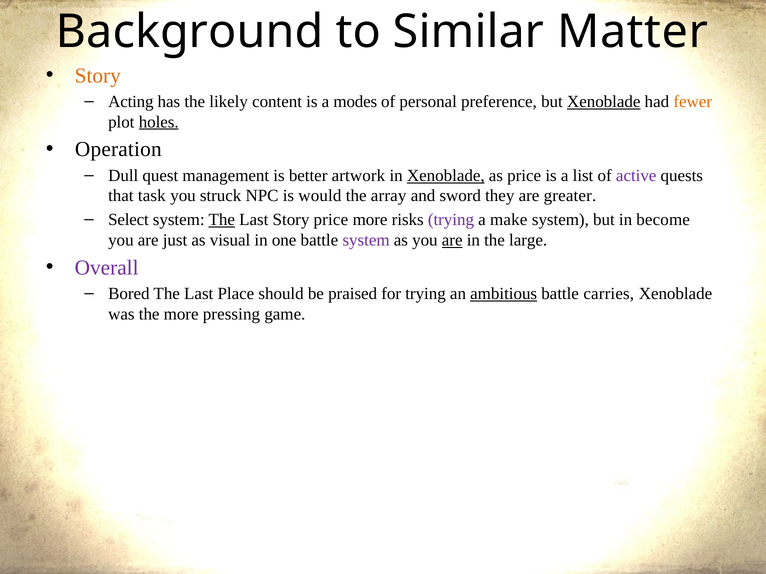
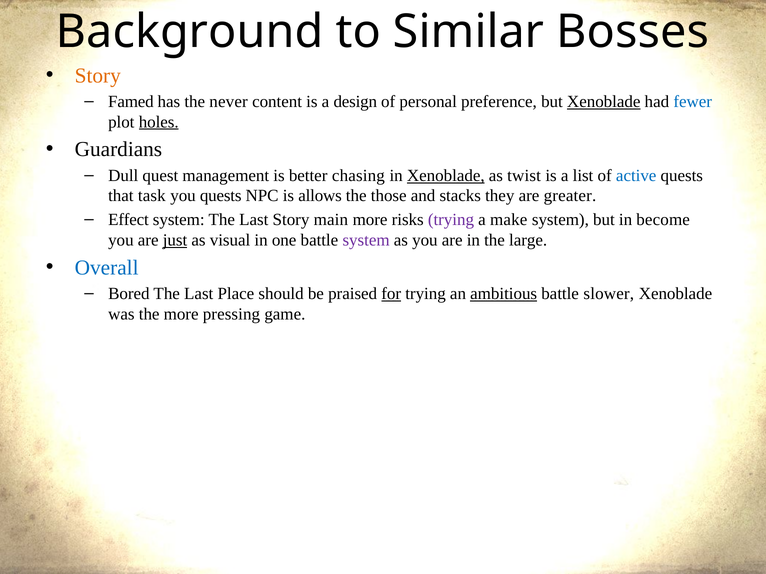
Matter: Matter -> Bosses
Acting: Acting -> Famed
likely: likely -> never
modes: modes -> design
fewer colour: orange -> blue
Operation: Operation -> Guardians
artwork: artwork -> chasing
as price: price -> twist
active colour: purple -> blue
you struck: struck -> quests
would: would -> allows
array: array -> those
sword: sword -> stacks
Select: Select -> Effect
The at (222, 220) underline: present -> none
Story price: price -> main
just underline: none -> present
are at (452, 240) underline: present -> none
Overall colour: purple -> blue
for underline: none -> present
carries: carries -> slower
